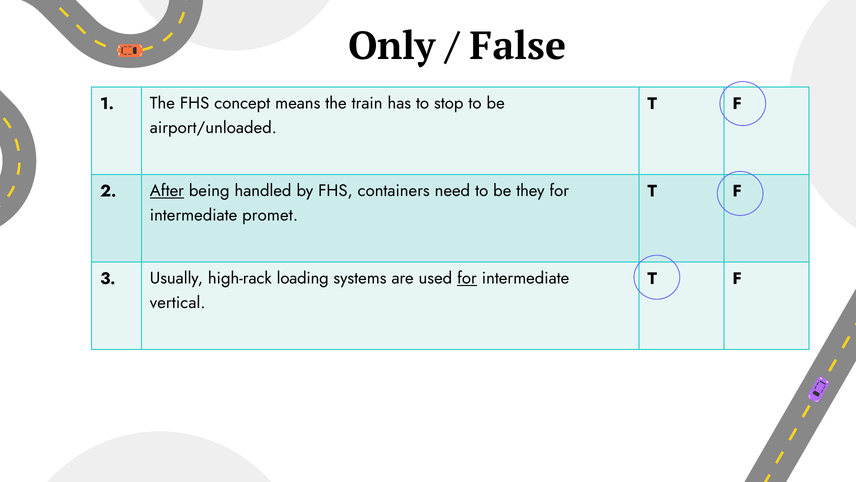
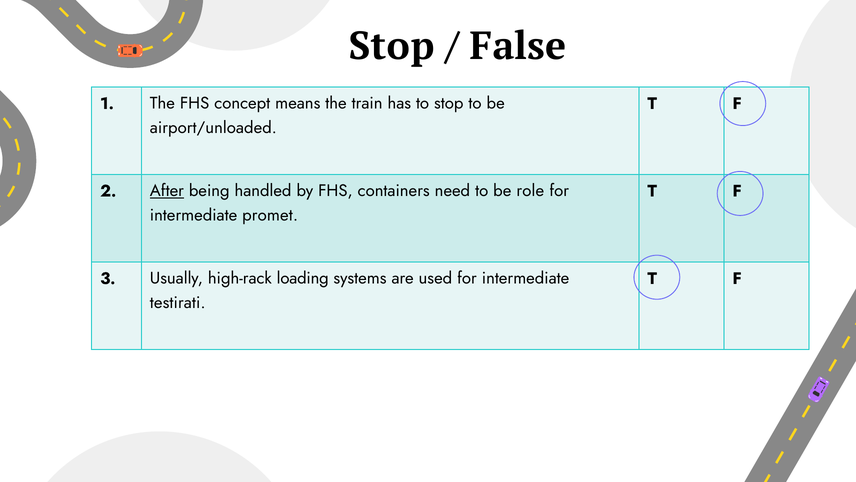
Only at (392, 46): Only -> Stop
they: they -> role
for at (467, 278) underline: present -> none
vertical: vertical -> testirati
